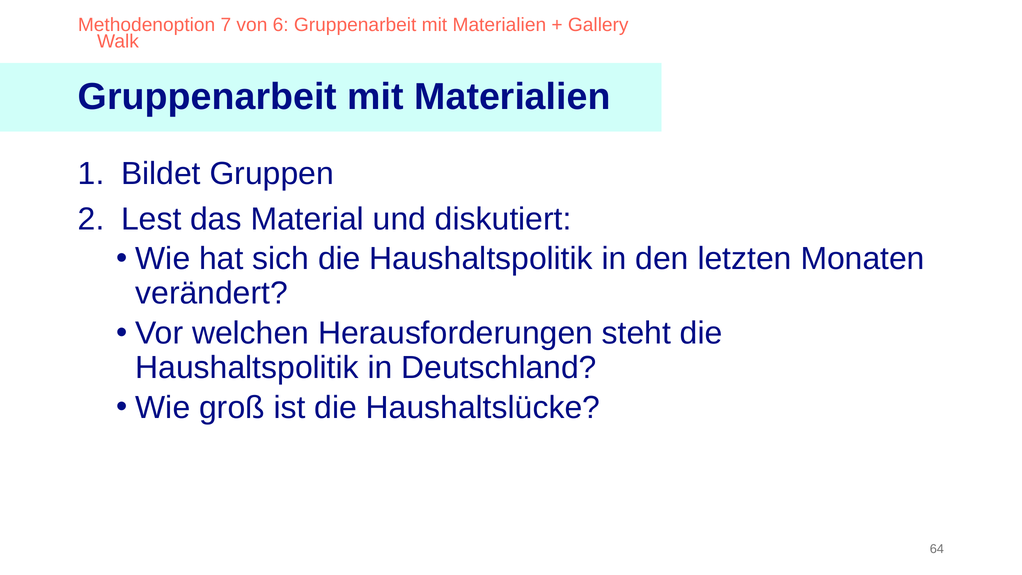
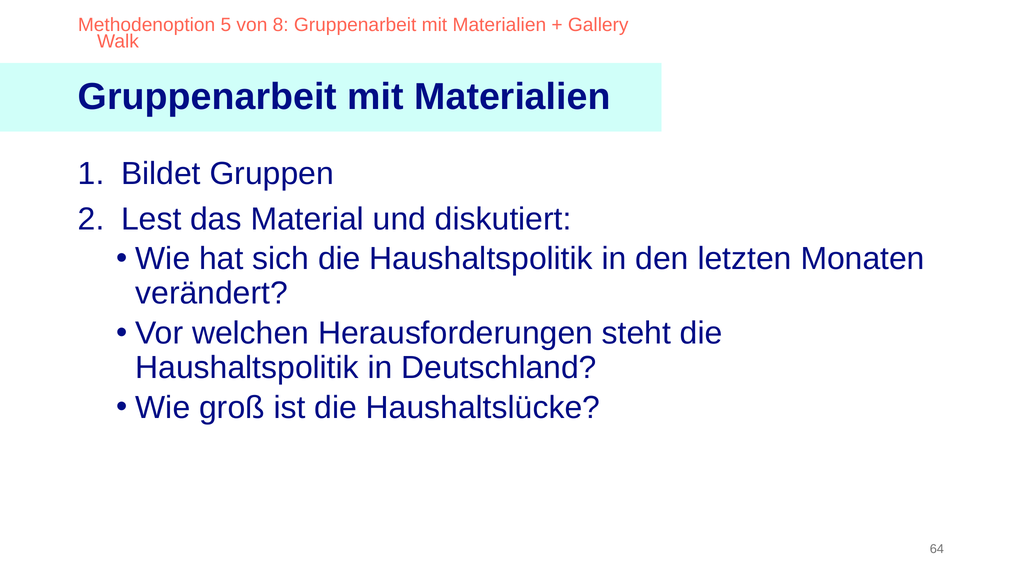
7: 7 -> 5
6: 6 -> 8
